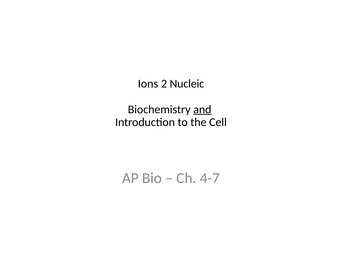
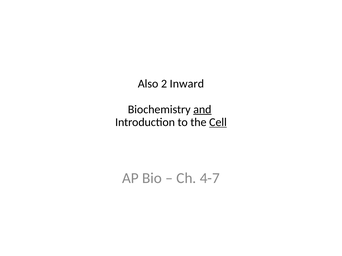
Ions: Ions -> Also
Nucleic: Nucleic -> Inward
Cell underline: none -> present
